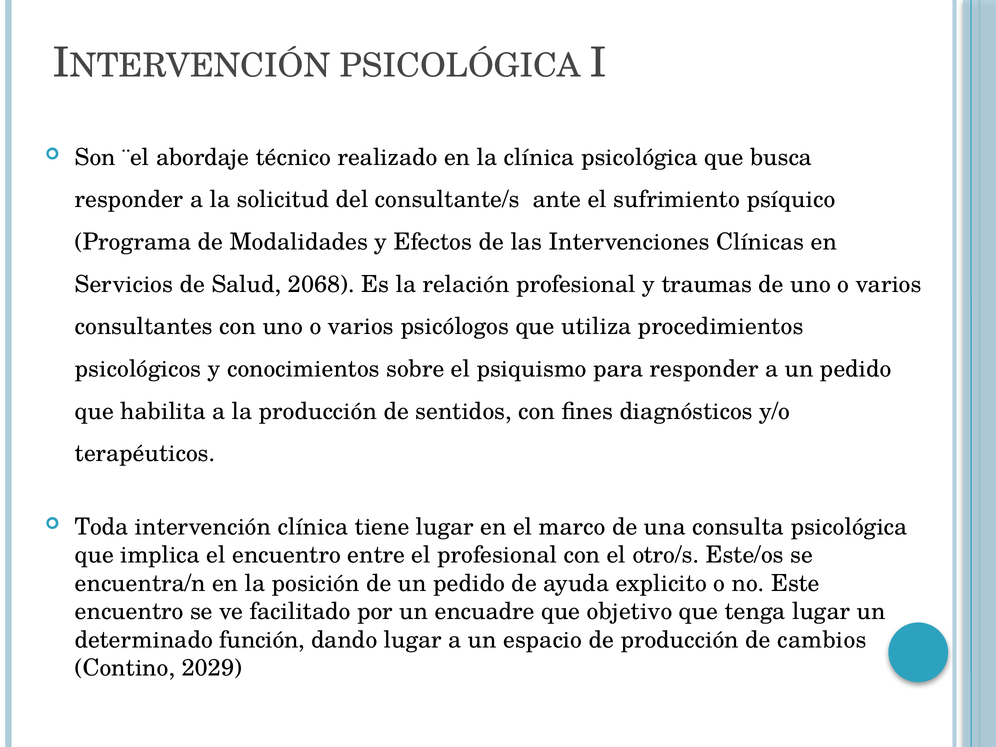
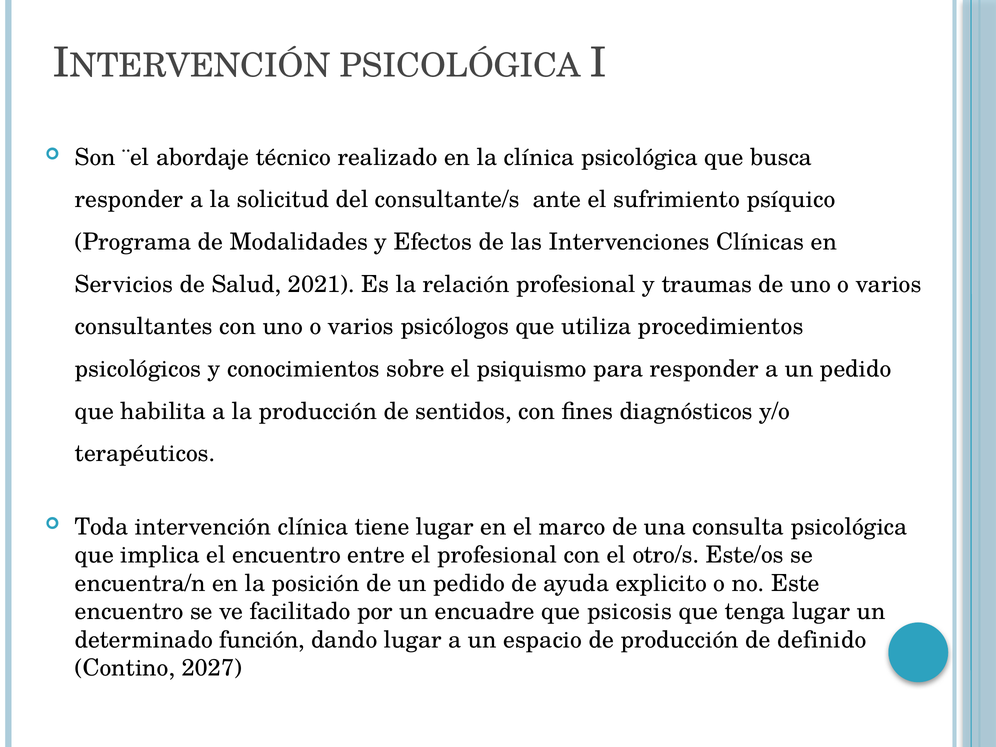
2068: 2068 -> 2021
objetivo: objetivo -> psicosis
cambios: cambios -> definido
2029: 2029 -> 2027
